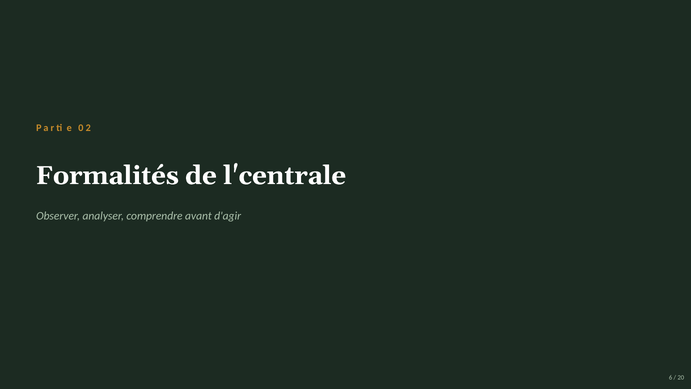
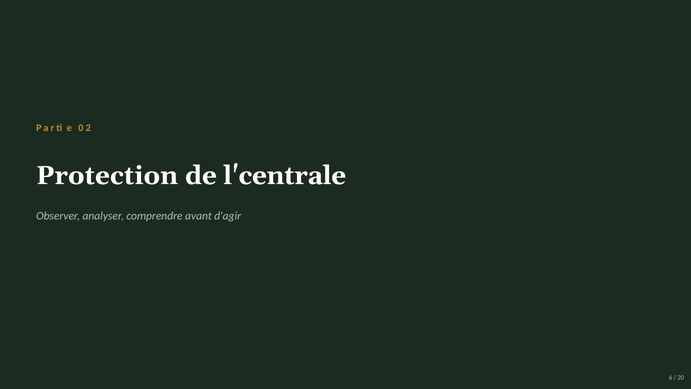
Formalités: Formalités -> Protection
